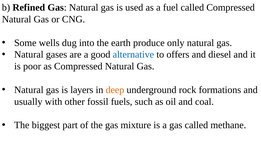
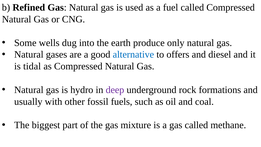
poor: poor -> tidal
layers: layers -> hydro
deep colour: orange -> purple
